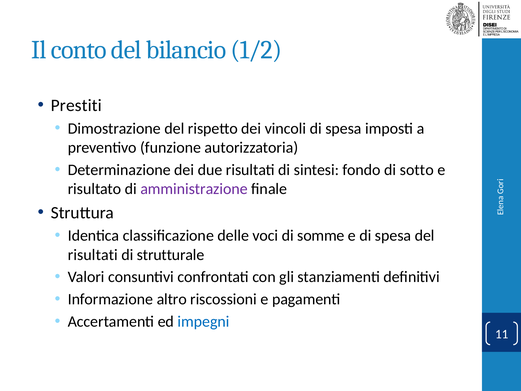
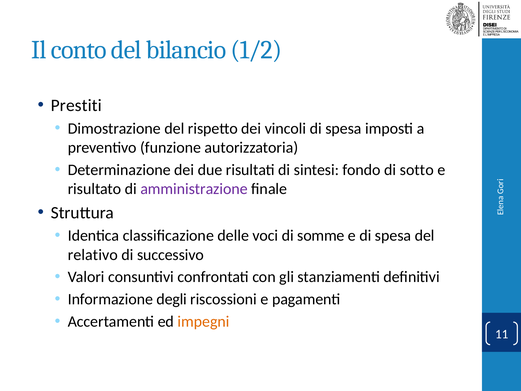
risultati at (93, 255): risultati -> relativo
strutturale: strutturale -> successivo
altro: altro -> degli
impegni colour: blue -> orange
